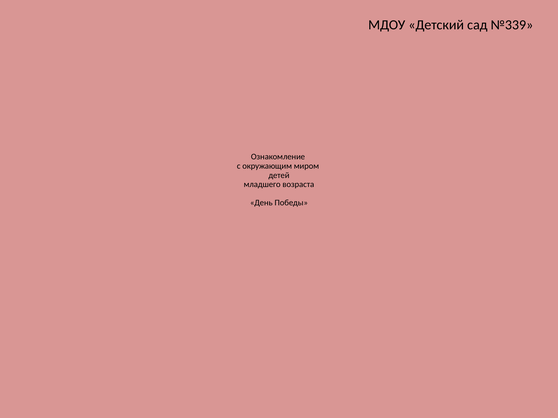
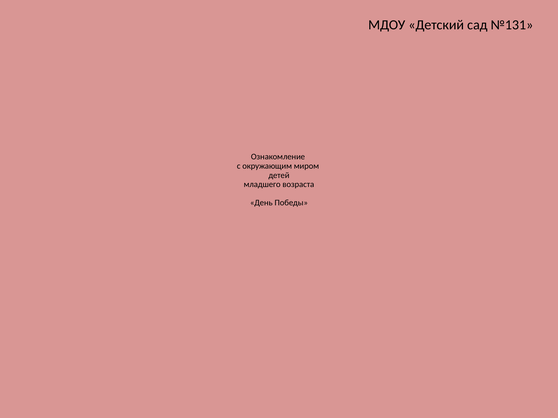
№339: №339 -> №131
